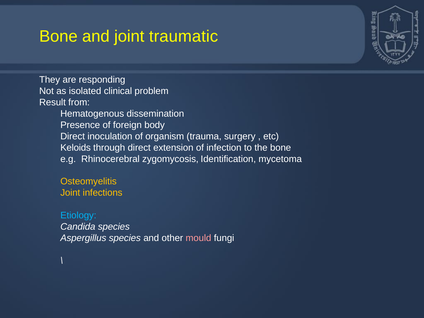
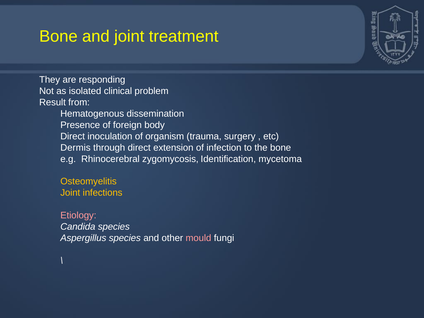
traumatic: traumatic -> treatment
Keloids: Keloids -> Dermis
Etiology colour: light blue -> pink
